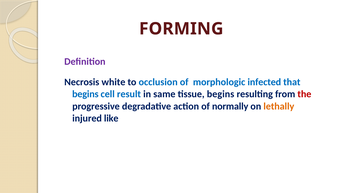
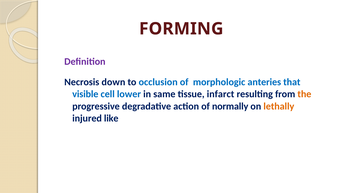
white: white -> down
infected: infected -> anteries
begins at (85, 94): begins -> visible
result: result -> lower
tissue begins: begins -> infarct
the colour: red -> orange
